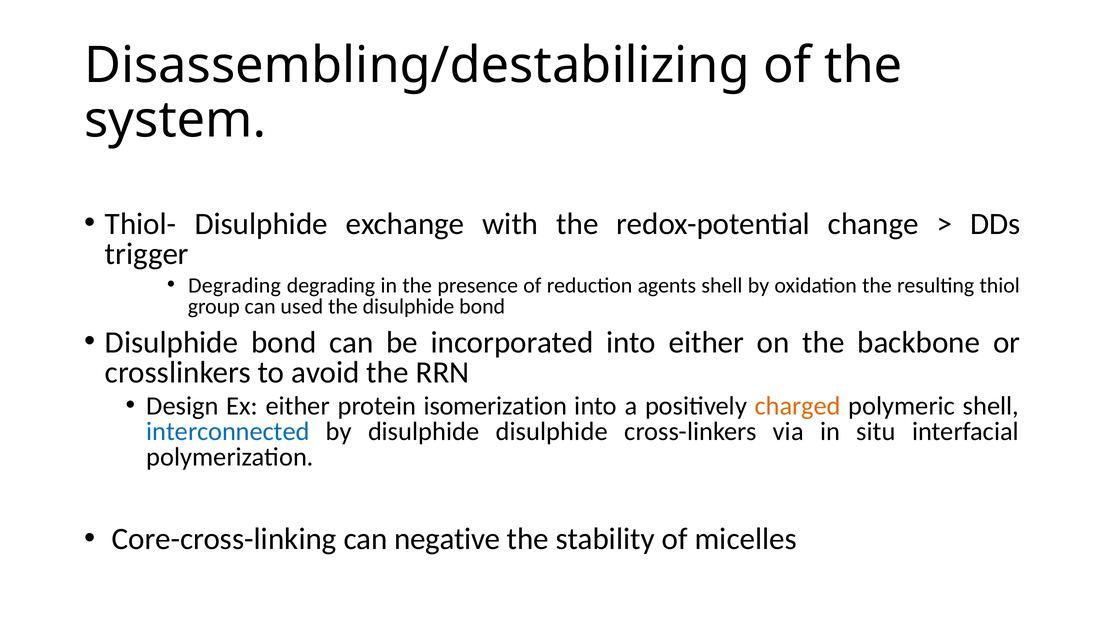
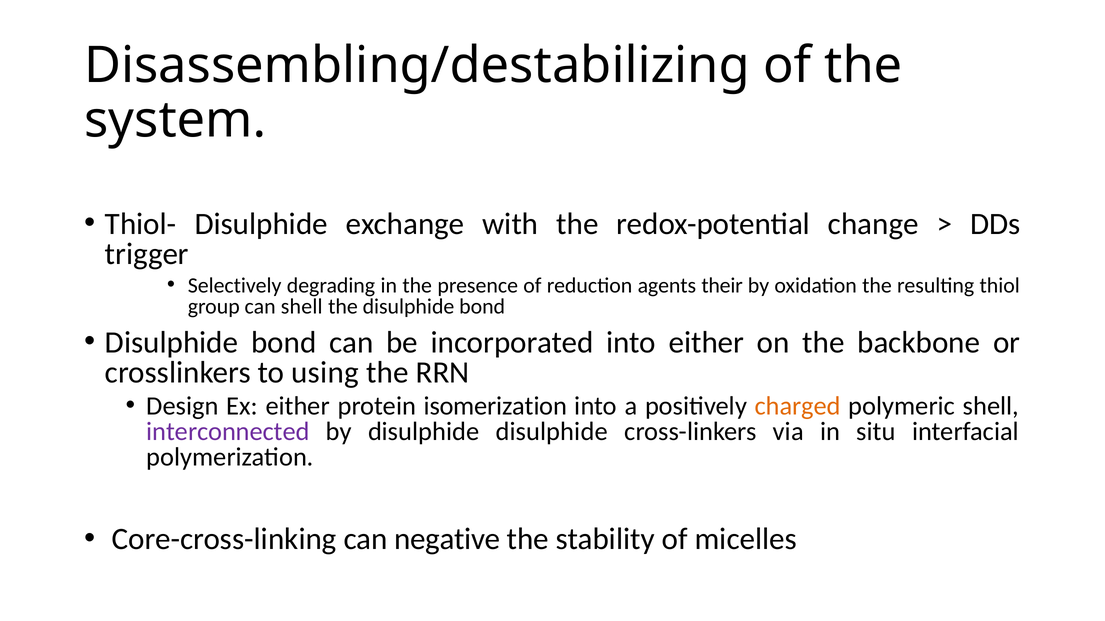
Degrading at (235, 286): Degrading -> Selectively
agents shell: shell -> their
can used: used -> shell
avoid: avoid -> using
interconnected colour: blue -> purple
